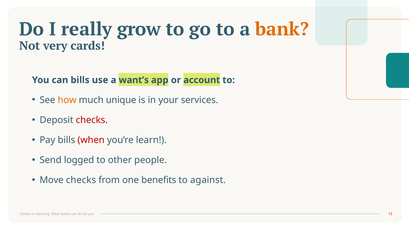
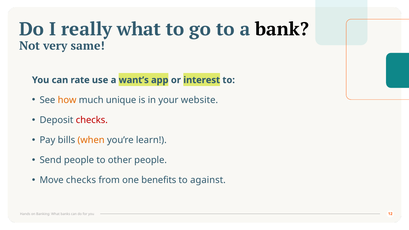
really grow: grow -> what
bank colour: orange -> black
cards: cards -> same
can bills: bills -> rate
account: account -> interest
services: services -> website
when colour: red -> orange
Send logged: logged -> people
